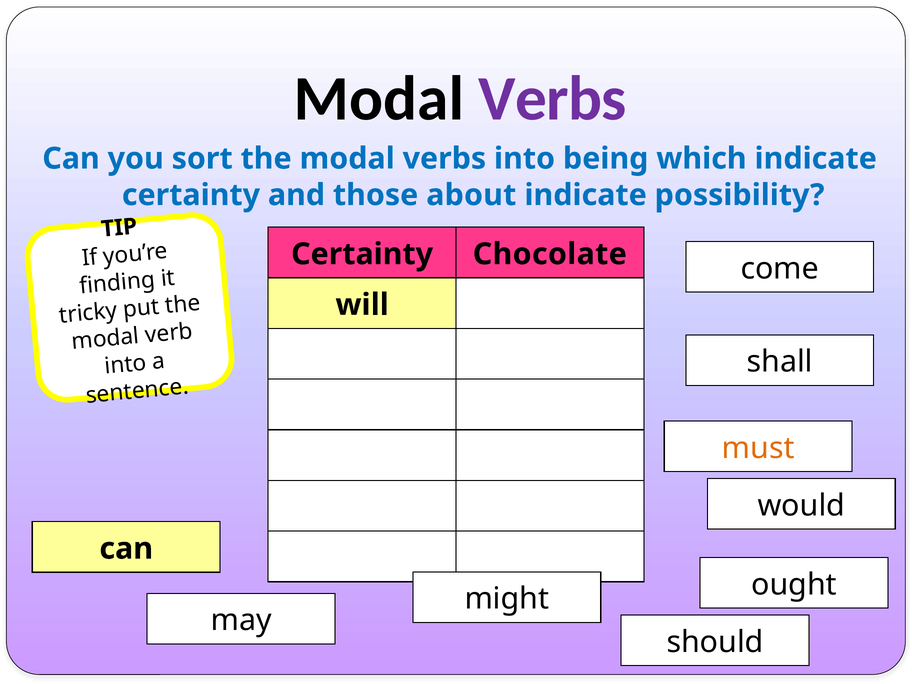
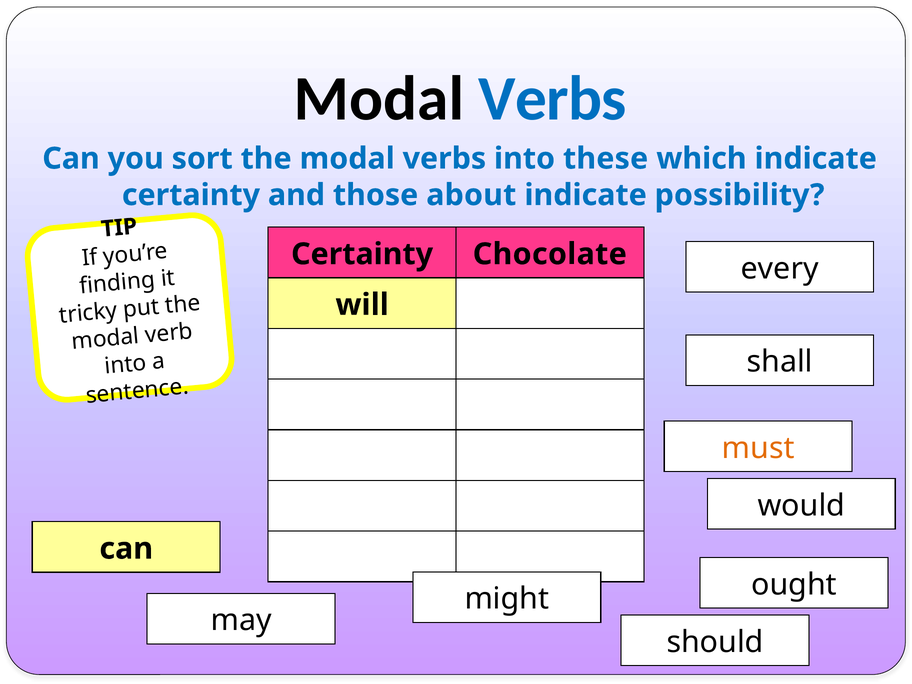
Verbs at (552, 99) colour: purple -> blue
being: being -> these
come: come -> every
